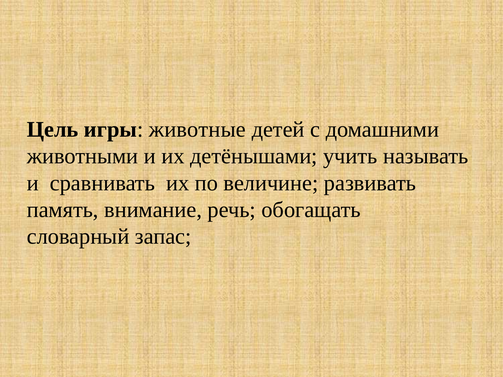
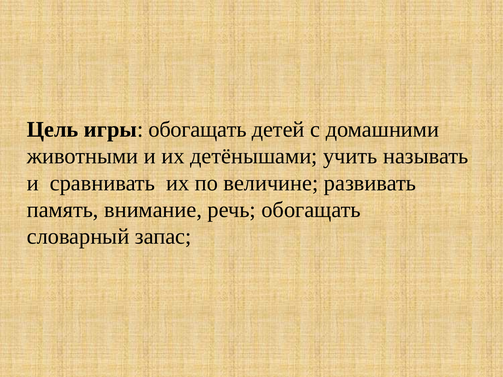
игры животные: животные -> обогащать
